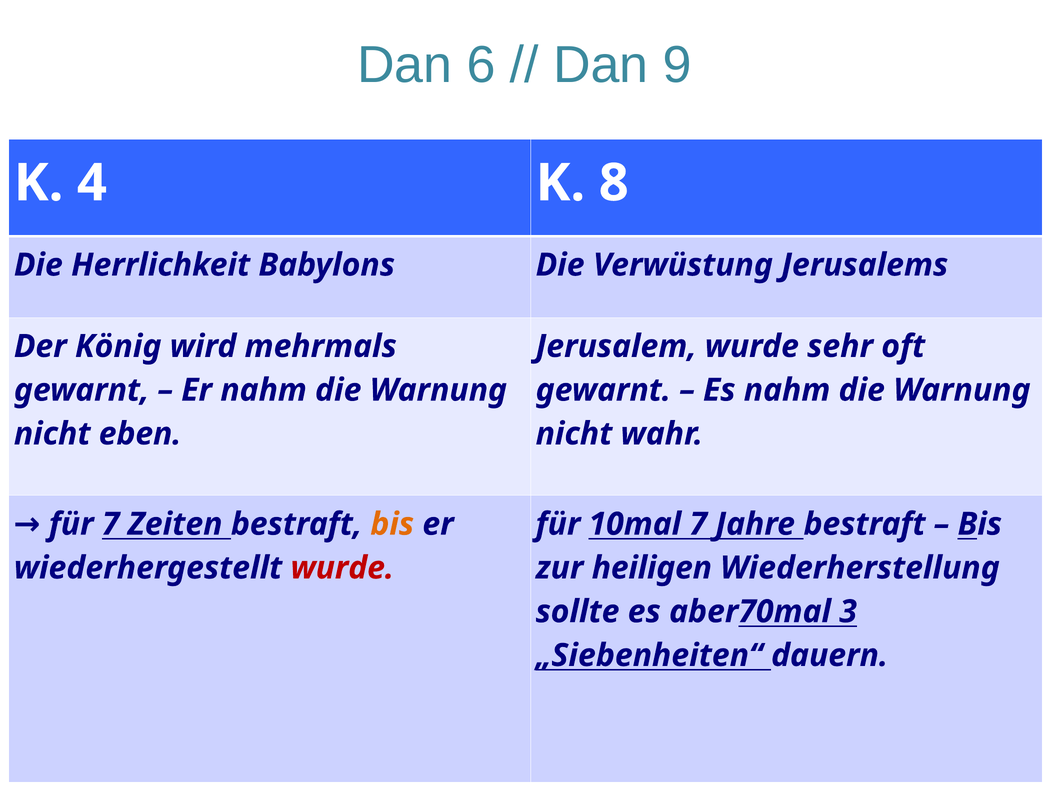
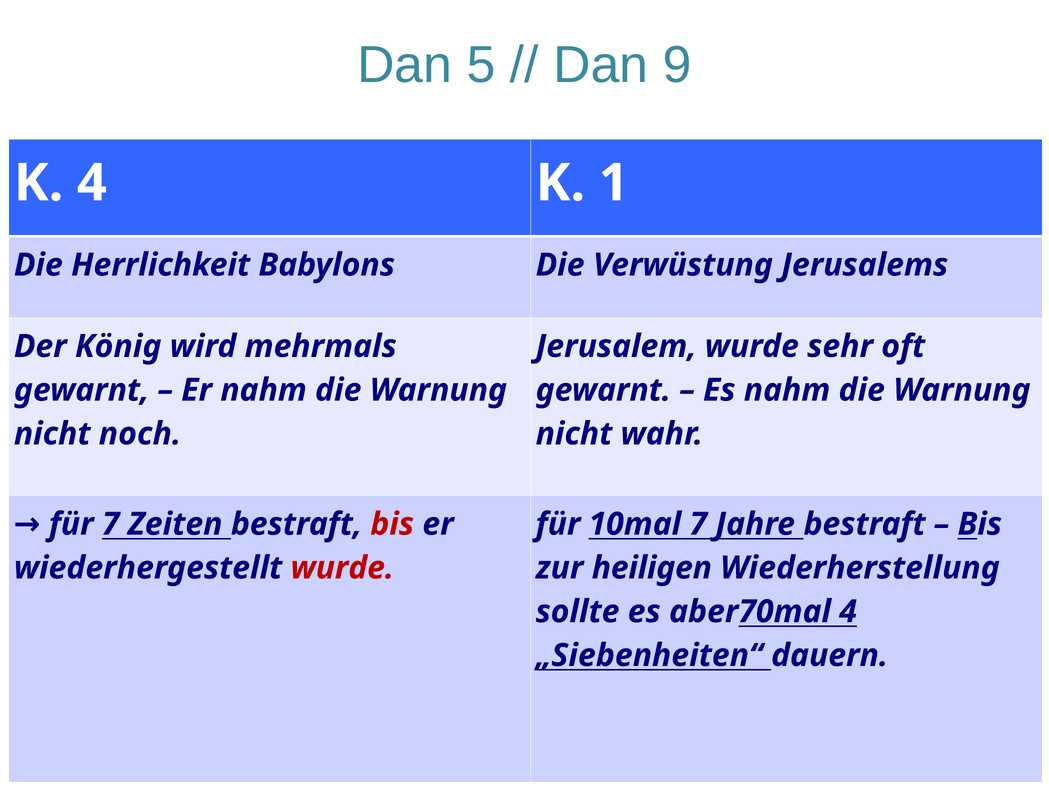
6: 6 -> 5
8: 8 -> 1
eben: eben -> noch
bis at (392, 524) colour: orange -> red
aber70mal 3: 3 -> 4
